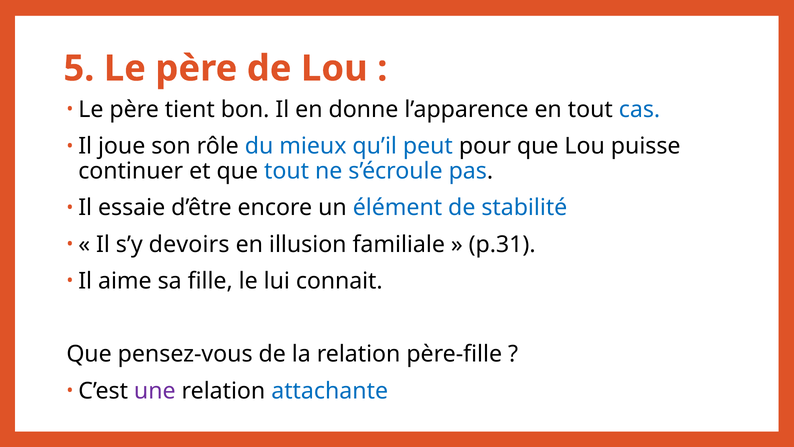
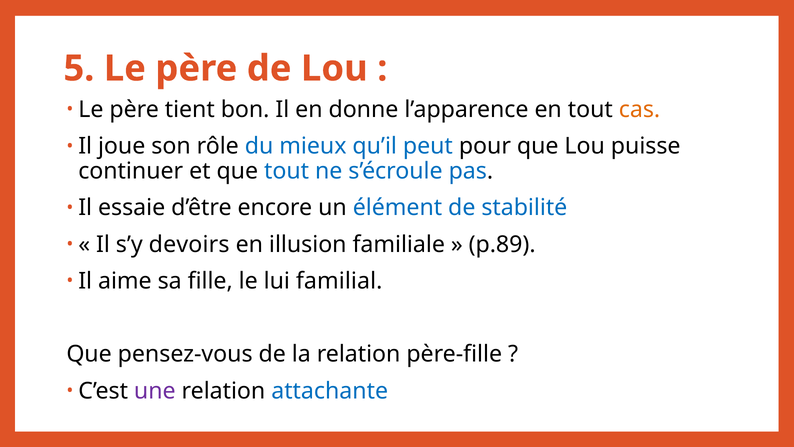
cas colour: blue -> orange
p.31: p.31 -> p.89
connait: connait -> familial
